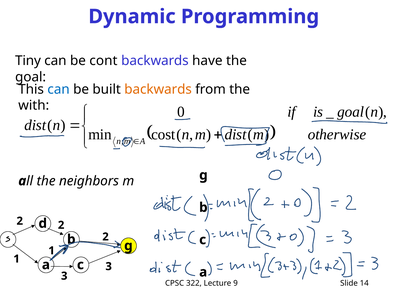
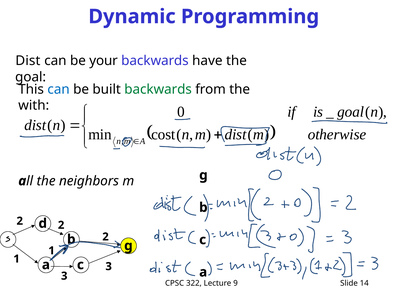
Tiny at (28, 61): Tiny -> Dist
cont: cont -> your
backwards at (158, 89) colour: orange -> green
